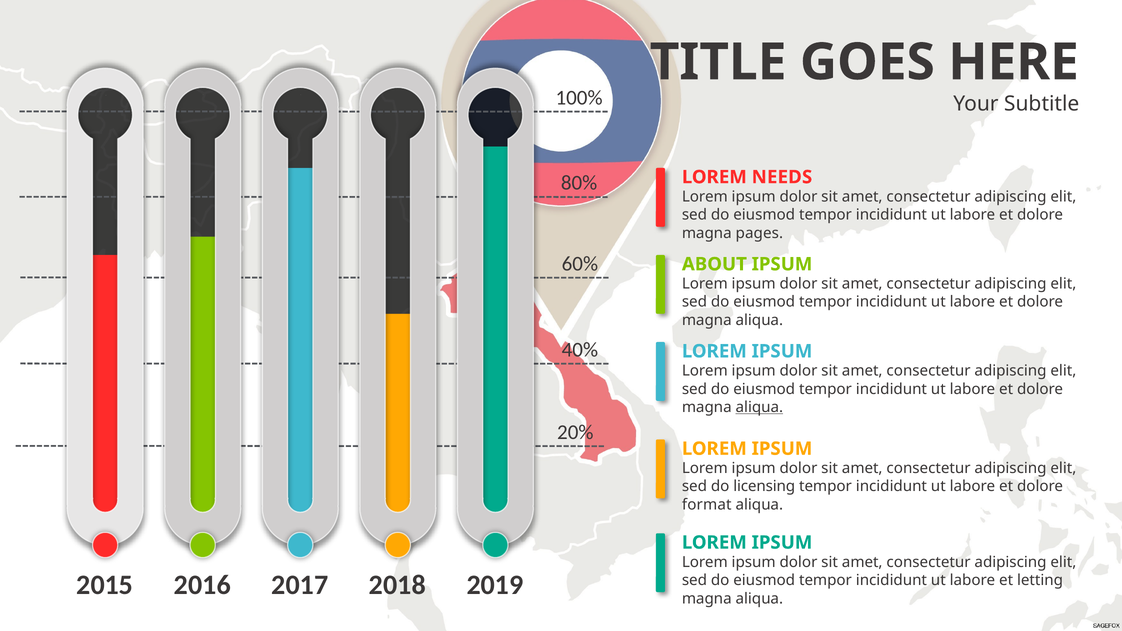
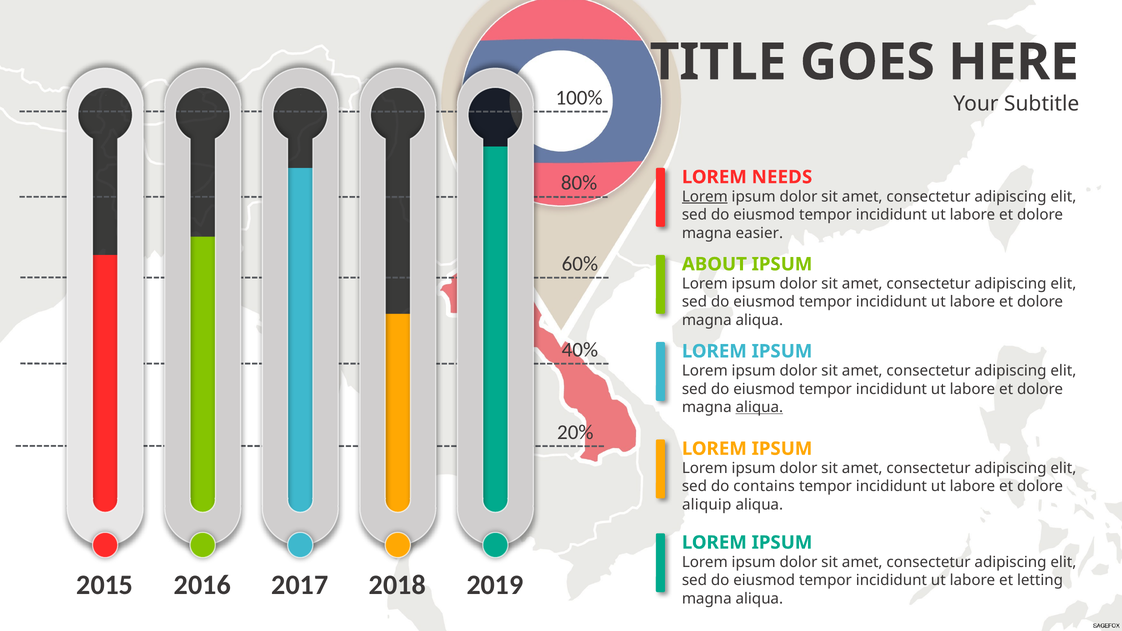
Lorem at (705, 197) underline: none -> present
pages: pages -> easier
licensing: licensing -> contains
format: format -> aliquip
